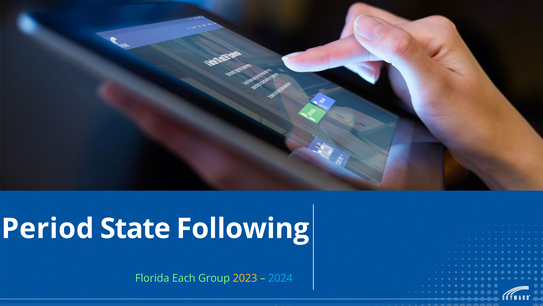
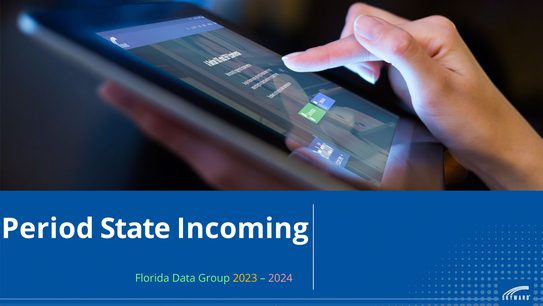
Following: Following -> Incoming
Each: Each -> Data
2024 colour: light blue -> pink
